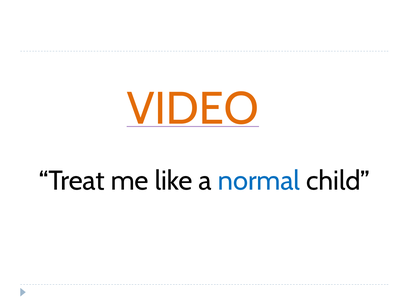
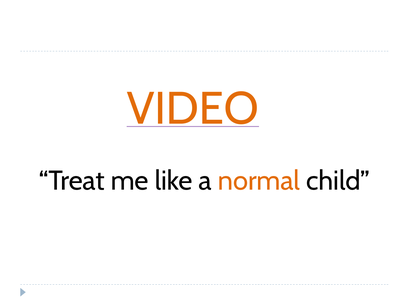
normal colour: blue -> orange
